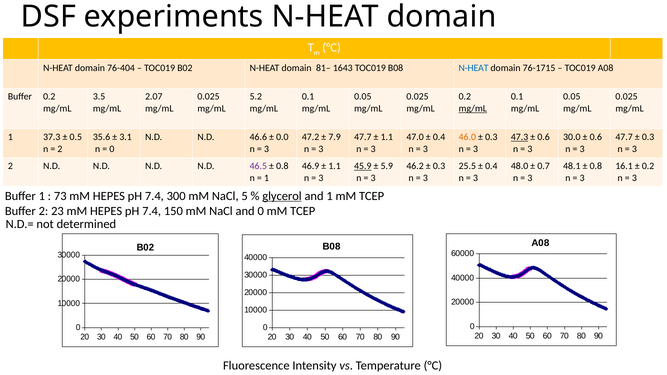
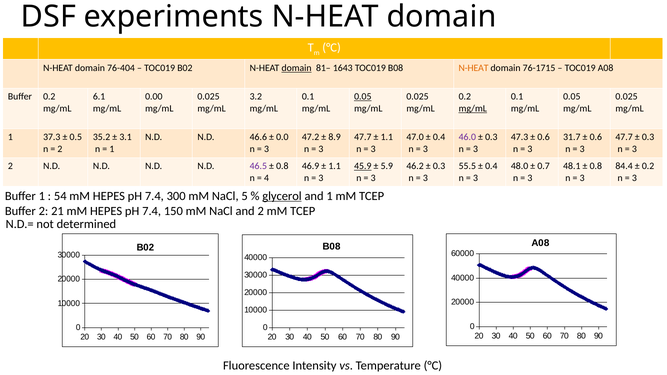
domain at (297, 68) underline: none -> present
N-HEAT at (474, 68) colour: blue -> orange
3.5: 3.5 -> 6.1
2.07: 2.07 -> 0.00
5.2: 5.2 -> 3.2
0.05 at (363, 97) underline: none -> present
35.6: 35.6 -> 35.2
7.9: 7.9 -> 8.9
46.0 colour: orange -> purple
47.3 underline: present -> none
30.0: 30.0 -> 31.7
0 at (112, 149): 0 -> 1
25.5: 25.5 -> 55.5
16.1: 16.1 -> 84.4
1 at (266, 178): 1 -> 4
73: 73 -> 54
23: 23 -> 21
and 0: 0 -> 2
